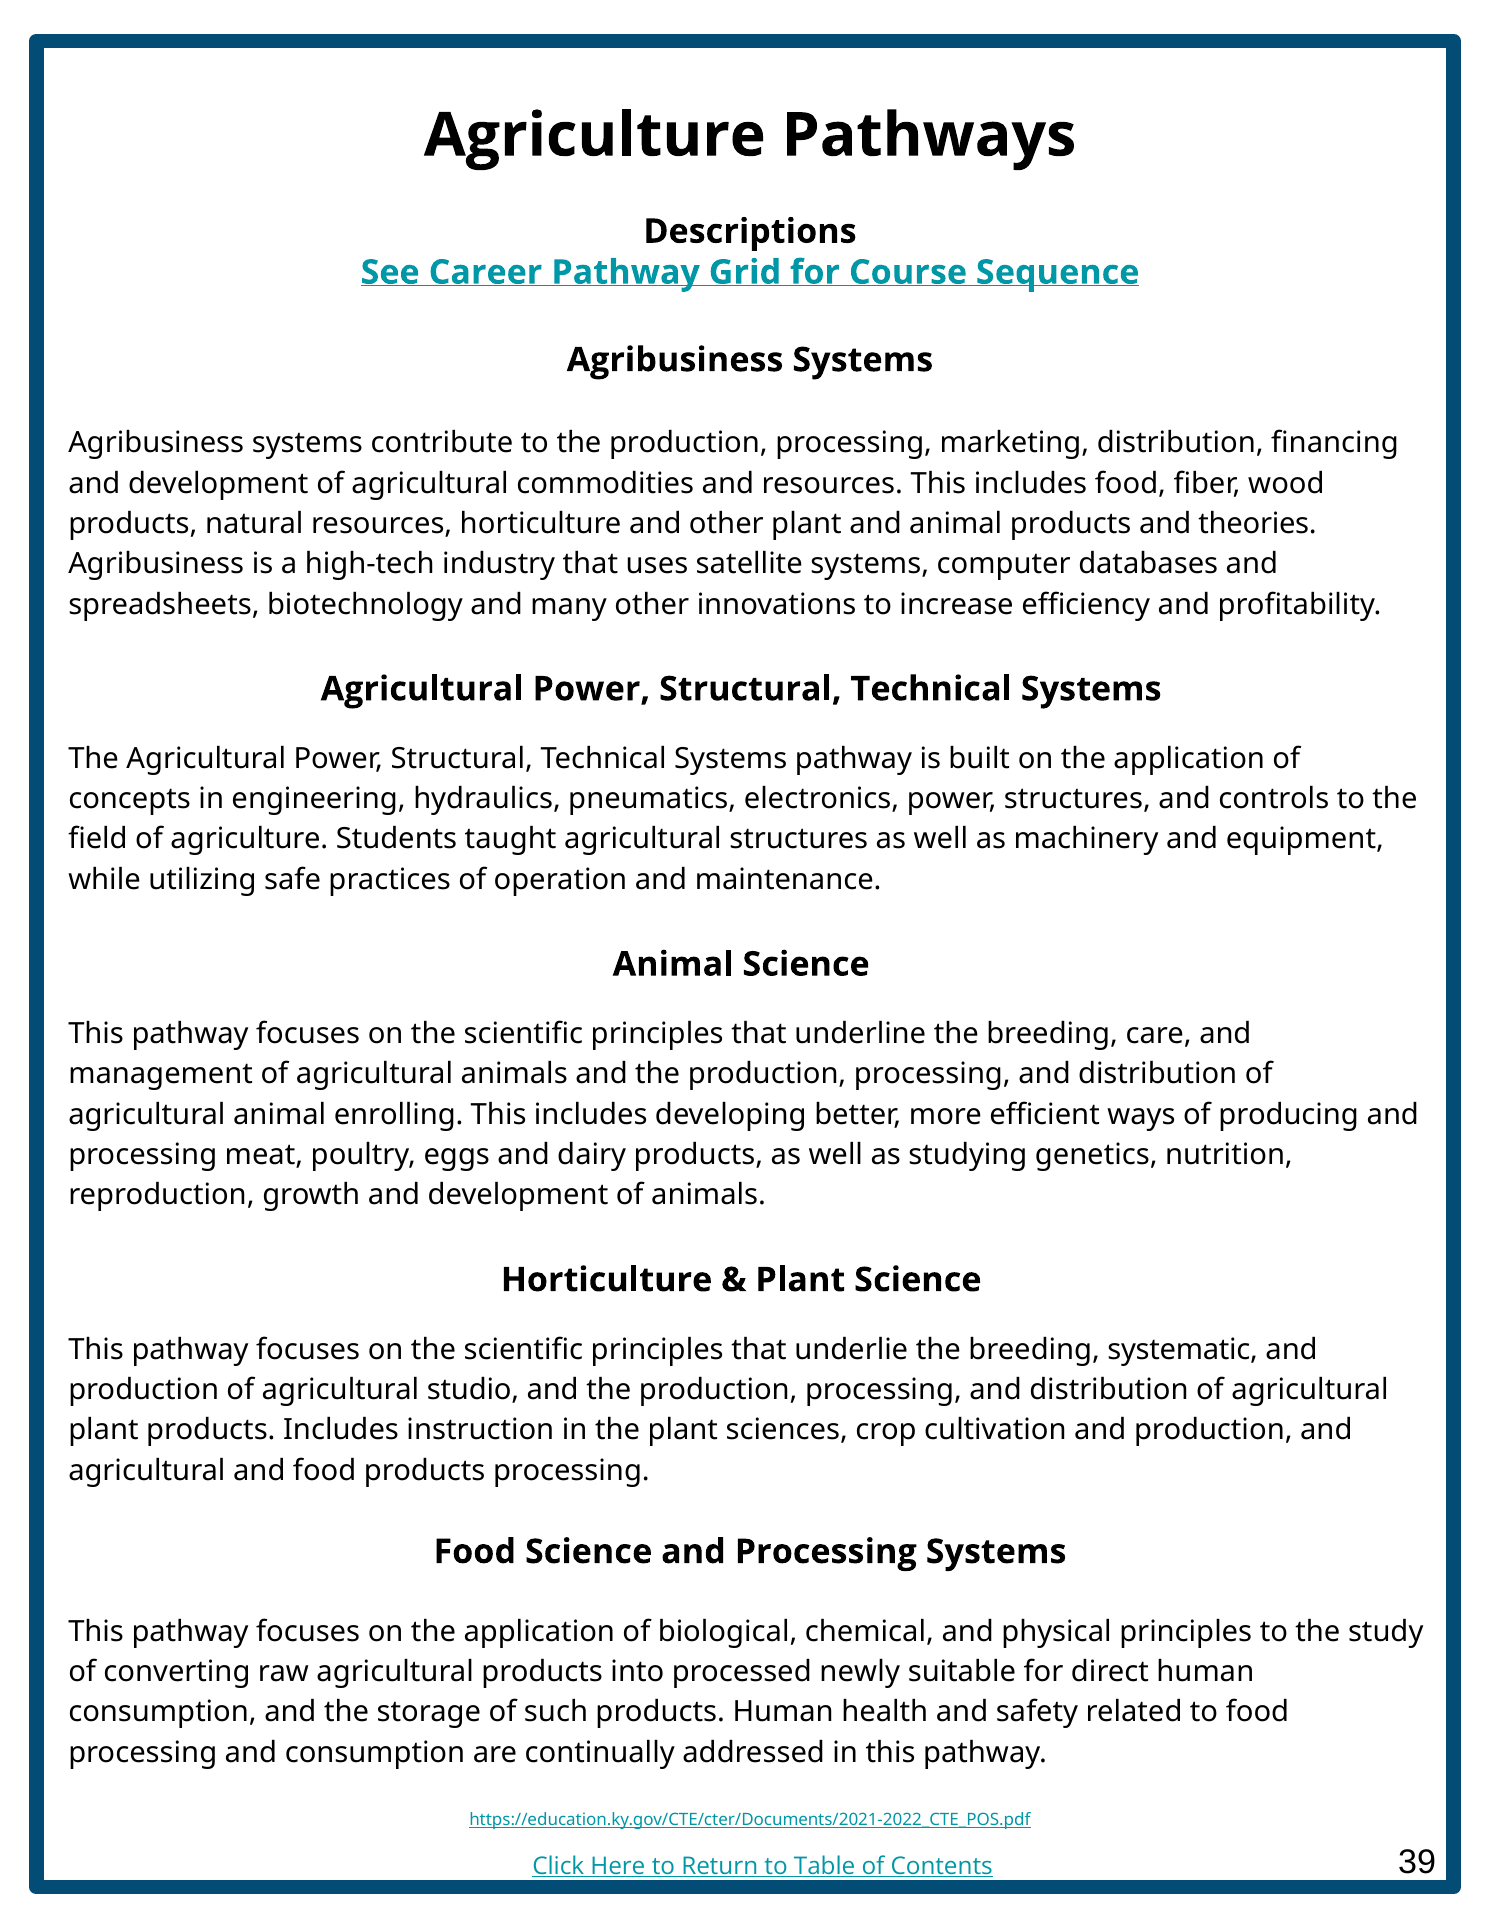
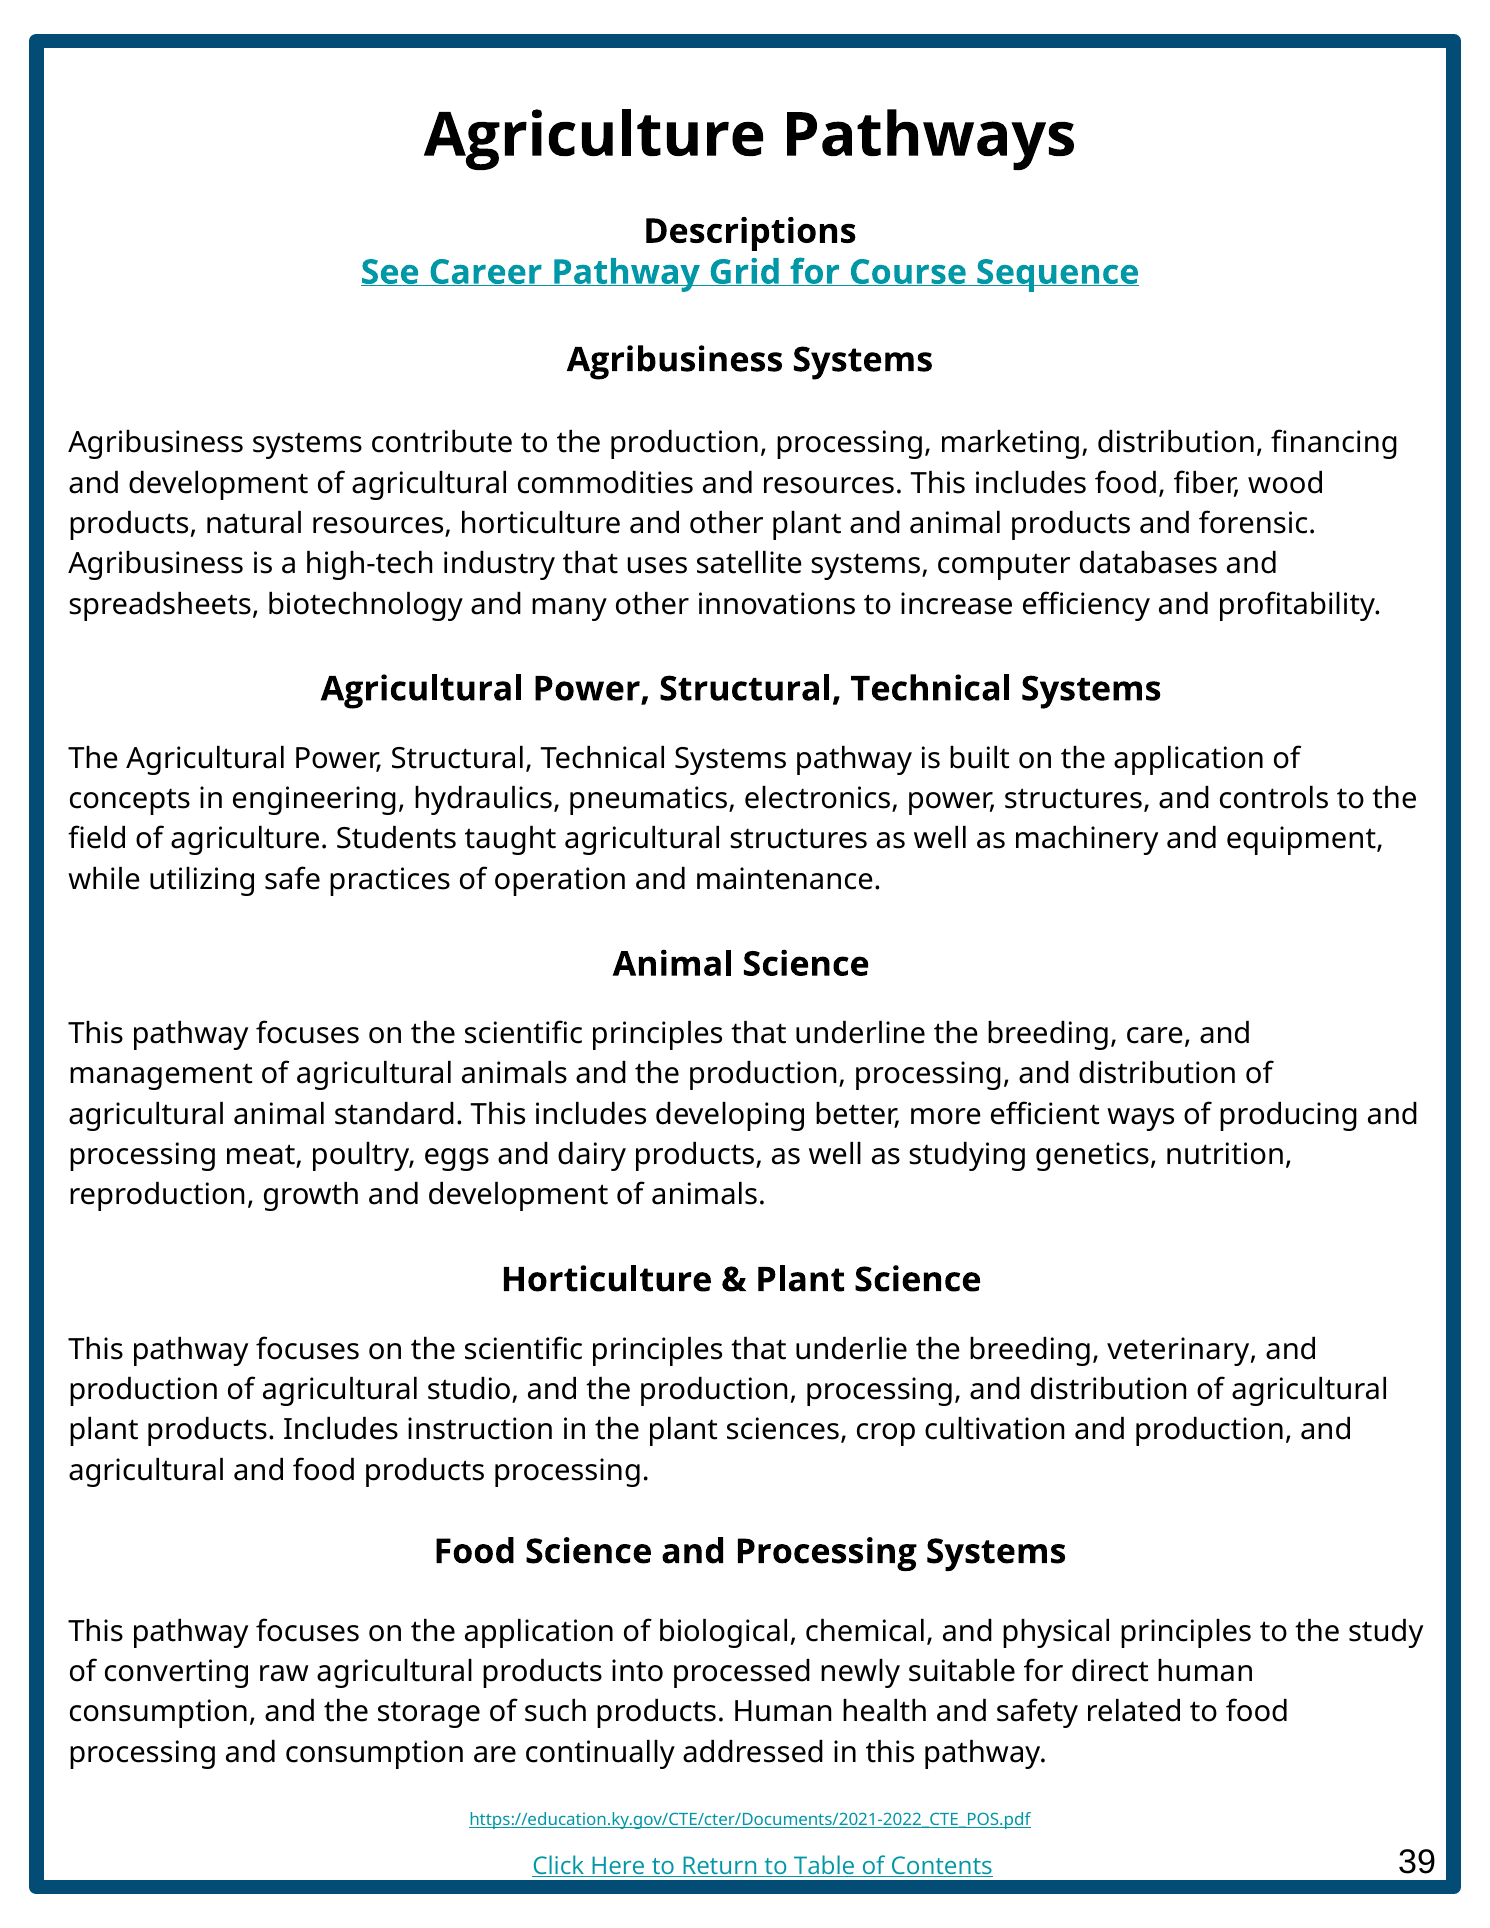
theories: theories -> forensic
enrolling: enrolling -> standard
systematic: systematic -> veterinary
